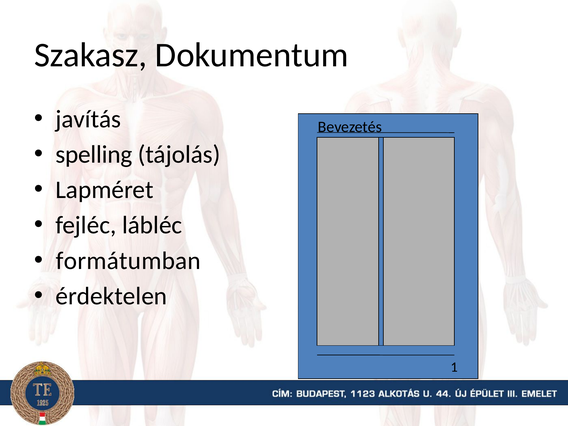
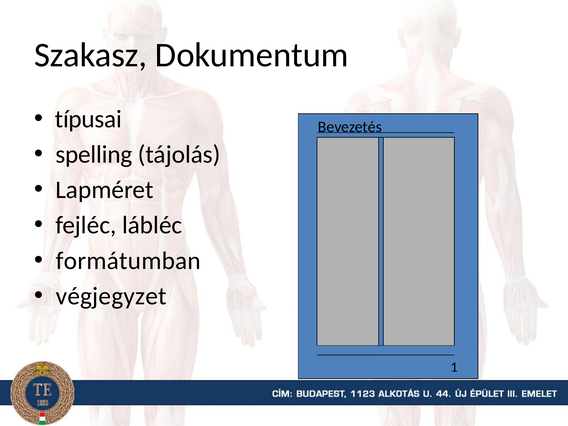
javítás: javítás -> típusai
érdektelen: érdektelen -> végjegyzet
